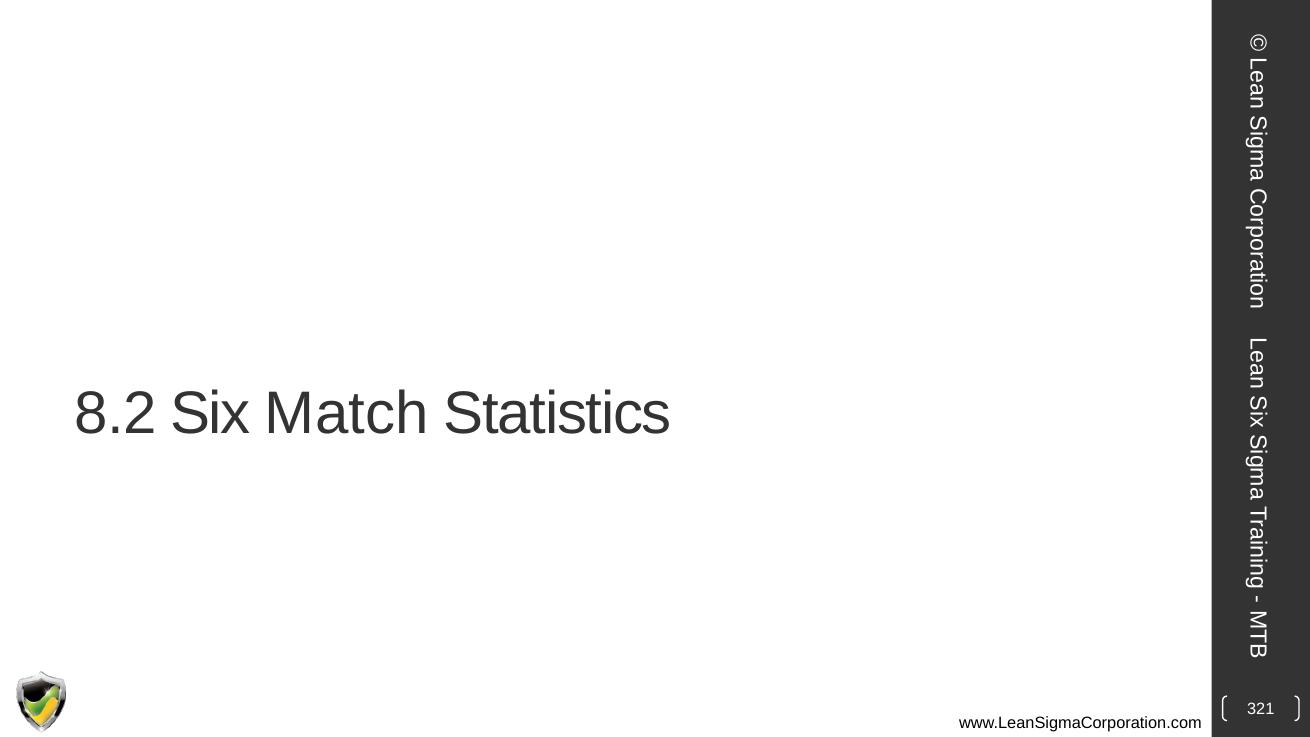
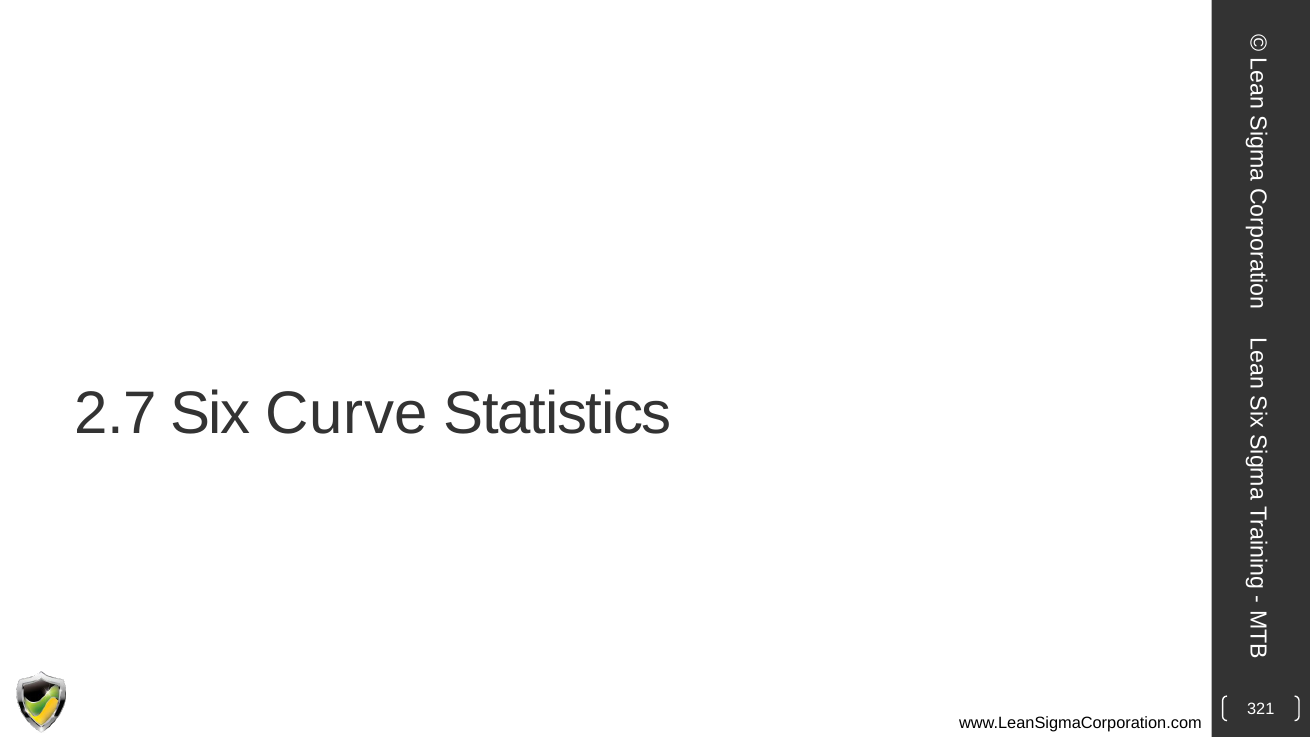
8.2: 8.2 -> 2.7
Match: Match -> Curve
